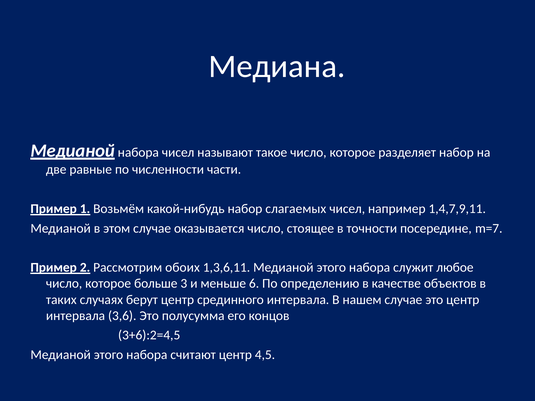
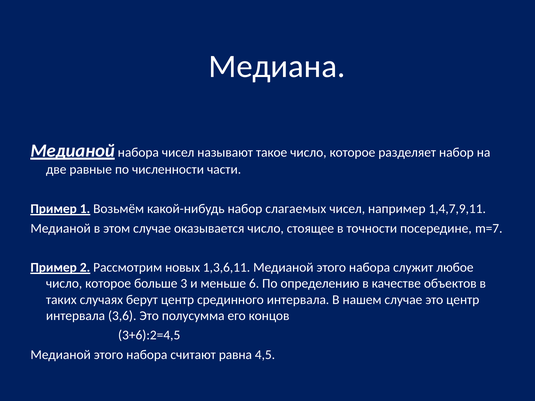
обоих: обоих -> новых
считают центр: центр -> равна
